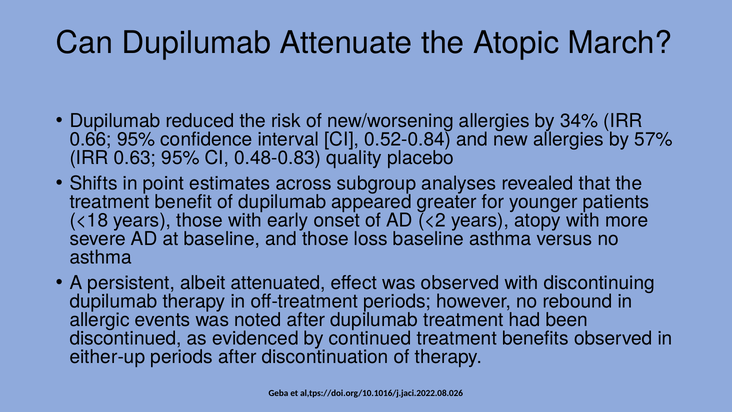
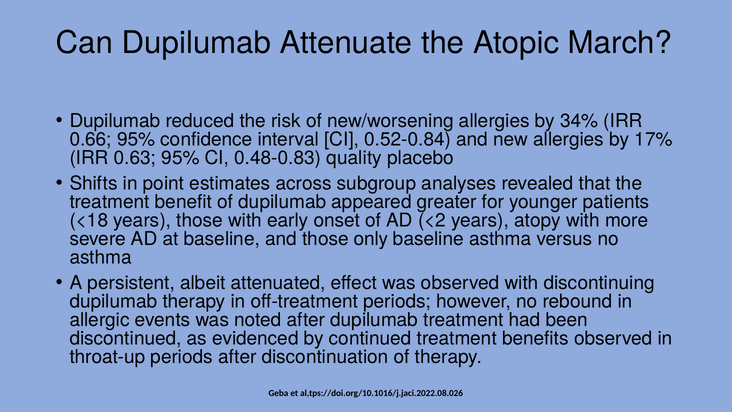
57%: 57% -> 17%
loss: loss -> only
either-up: either-up -> throat-up
